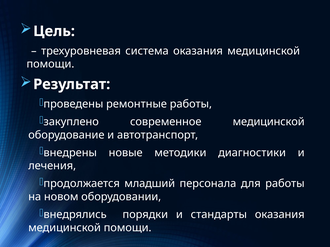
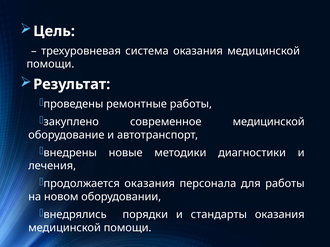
продолжается младший: младший -> оказания
